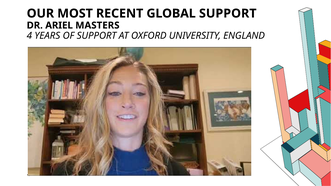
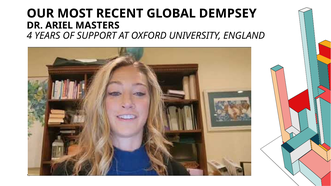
GLOBAL SUPPORT: SUPPORT -> DEMPSEY
